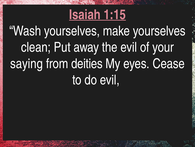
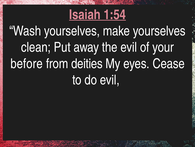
1:15: 1:15 -> 1:54
saying: saying -> before
